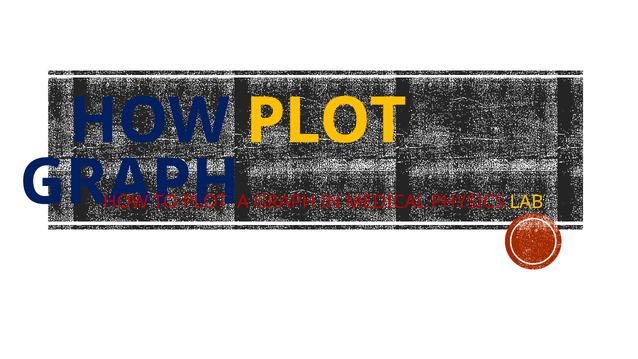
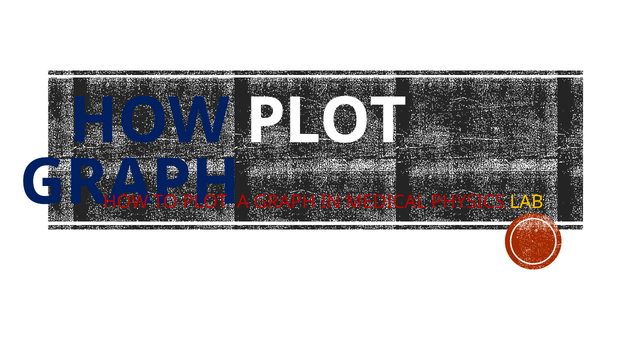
PLOT at (326, 121) colour: yellow -> white
